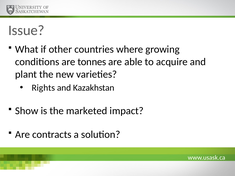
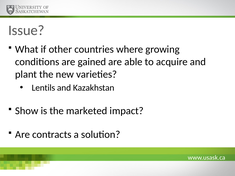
tonnes: tonnes -> gained
Rights: Rights -> Lentils
